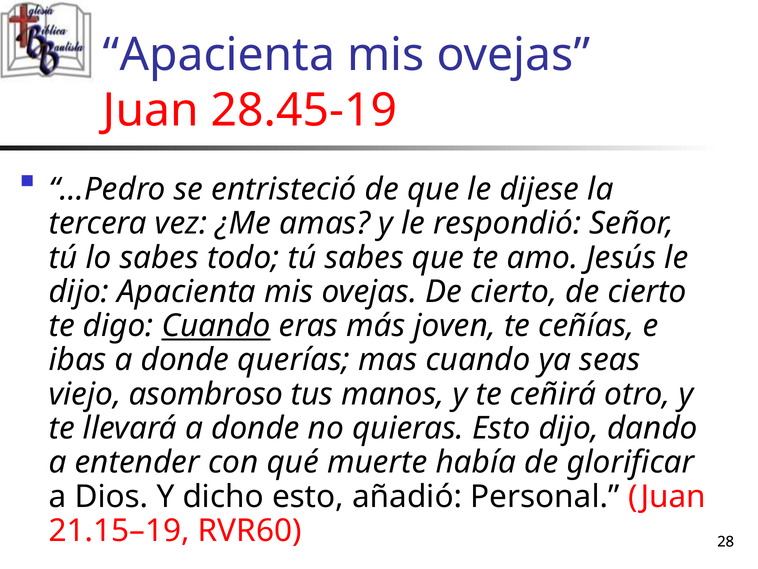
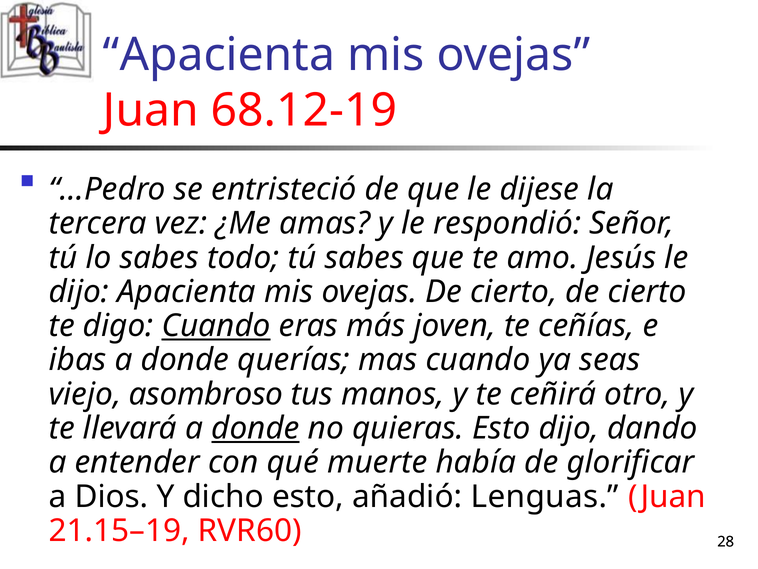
28.45-19: 28.45-19 -> 68.12-19
donde at (255, 428) underline: none -> present
Personal: Personal -> Lenguas
